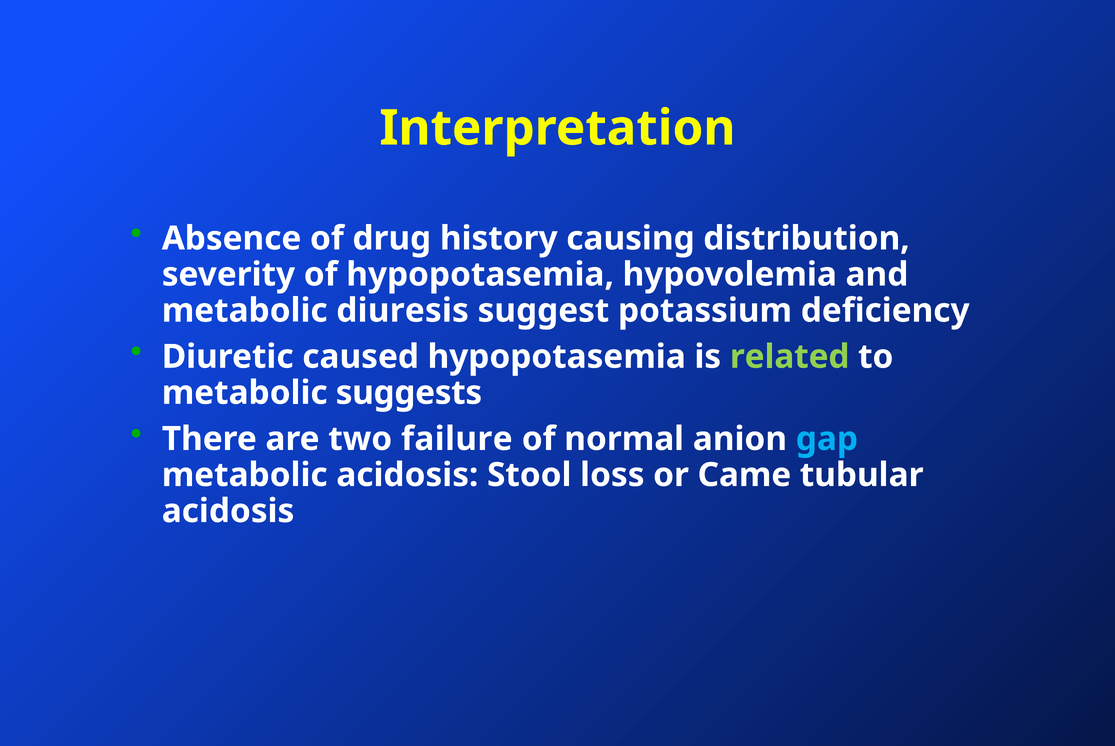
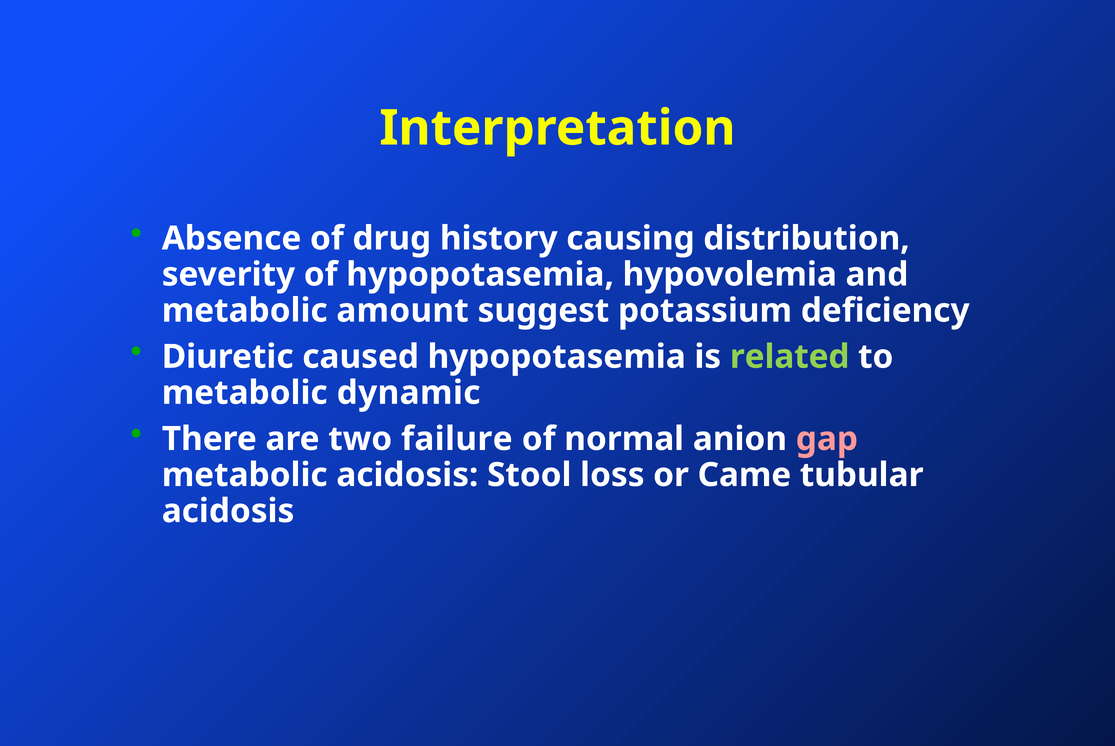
diuresis: diuresis -> amount
suggests: suggests -> dynamic
gap colour: light blue -> pink
